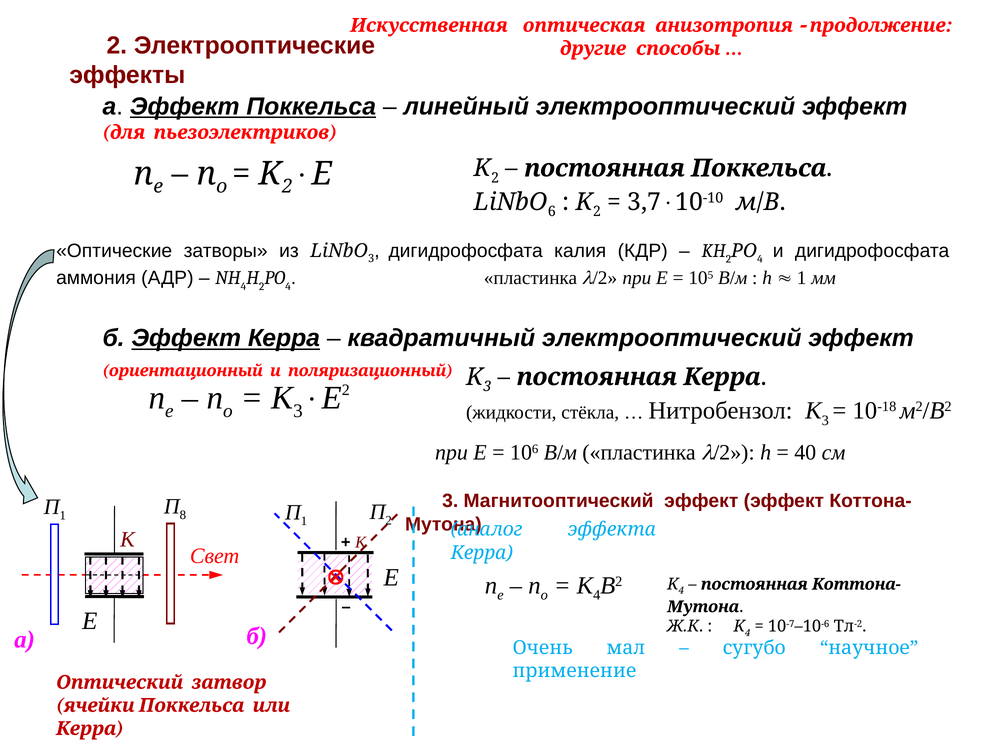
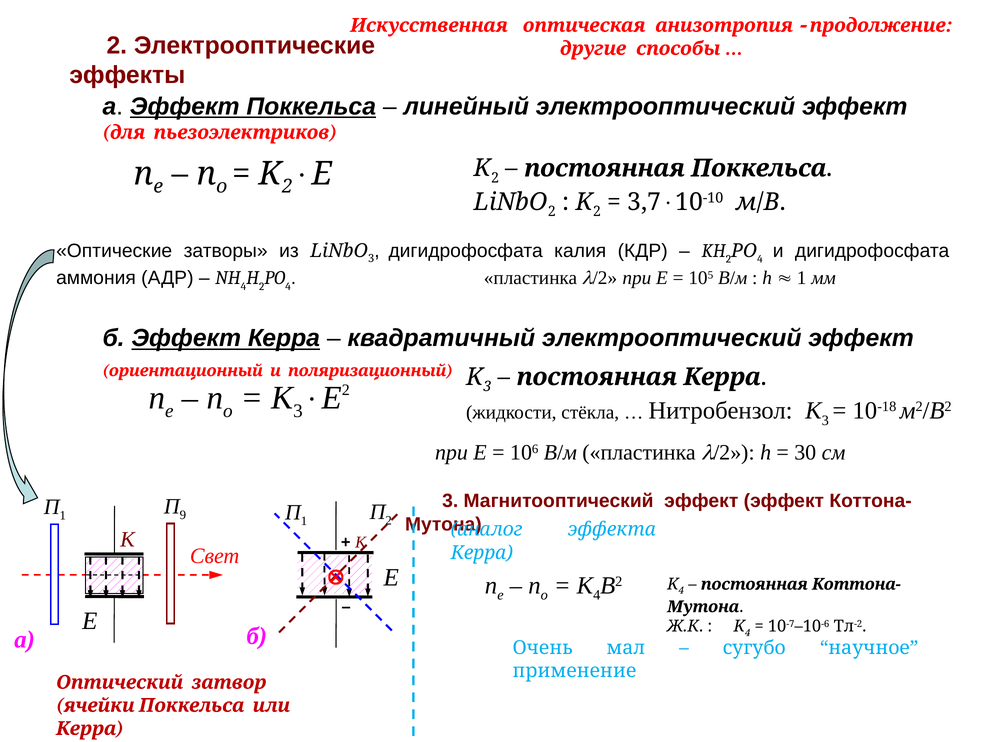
6 at (552, 212): 6 -> 2
40: 40 -> 30
8: 8 -> 9
